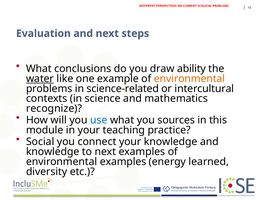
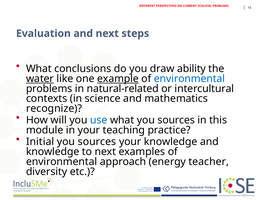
example underline: none -> present
environmental at (189, 79) colour: orange -> blue
science-related: science-related -> natural-related
Social: Social -> Initial
connect at (97, 142): connect -> sources
environmental examples: examples -> approach
learned: learned -> teacher
